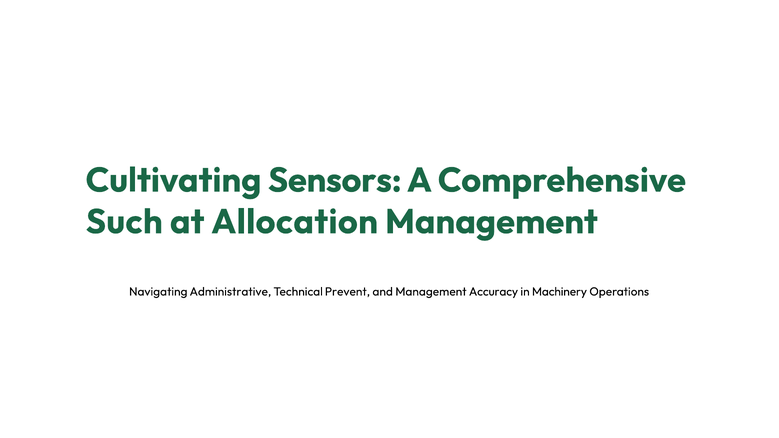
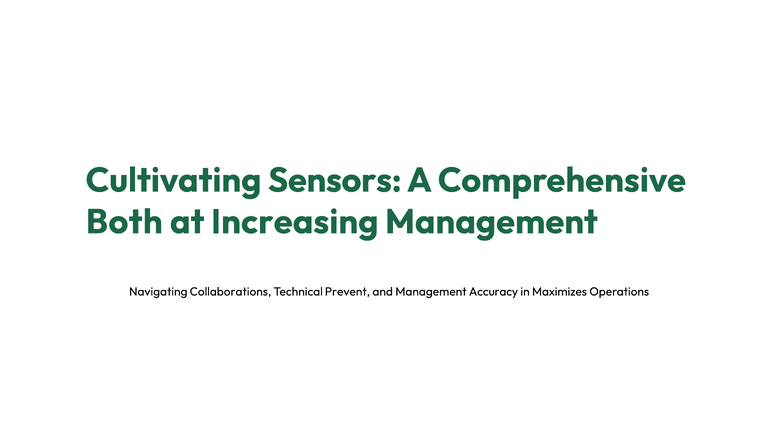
Such: Such -> Both
Allocation: Allocation -> Increasing
Administrative: Administrative -> Collaborations
Machinery: Machinery -> Maximizes
